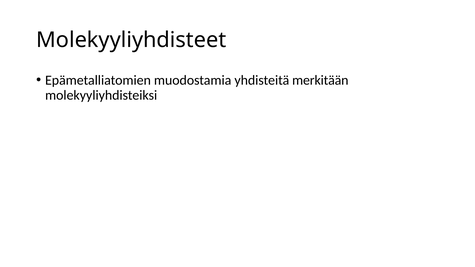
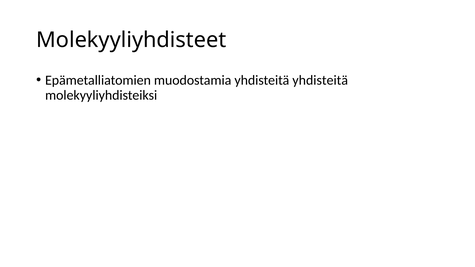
yhdisteitä merkitään: merkitään -> yhdisteitä
